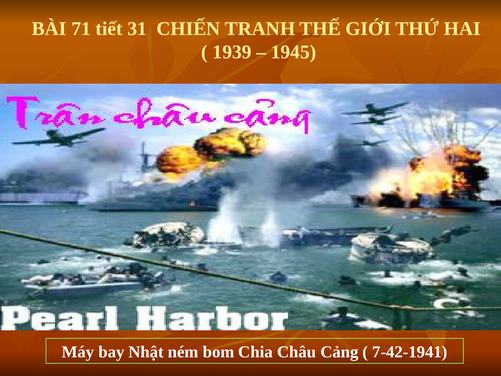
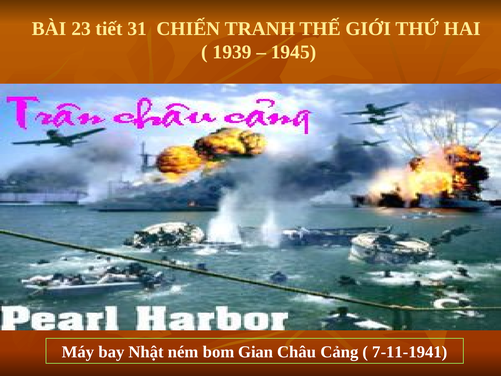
71: 71 -> 23
Chia: Chia -> Gian
7-42-1941: 7-42-1941 -> 7-11-1941
